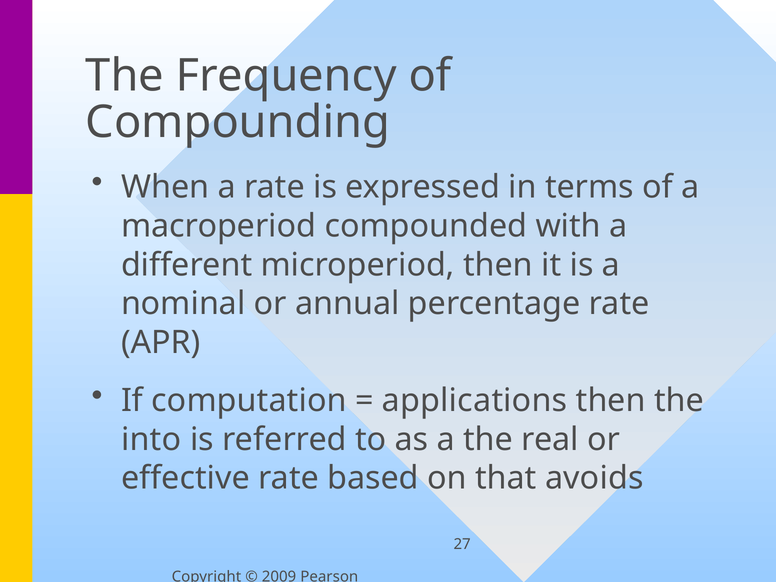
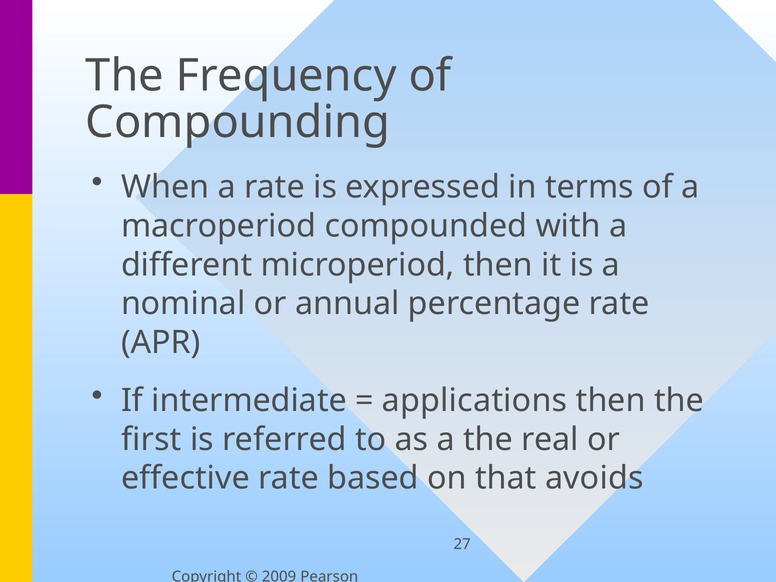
computation: computation -> intermediate
into: into -> first
